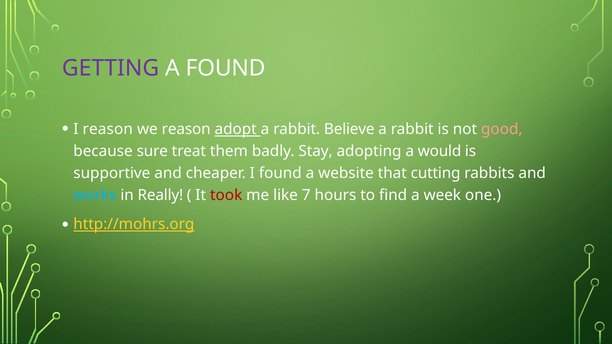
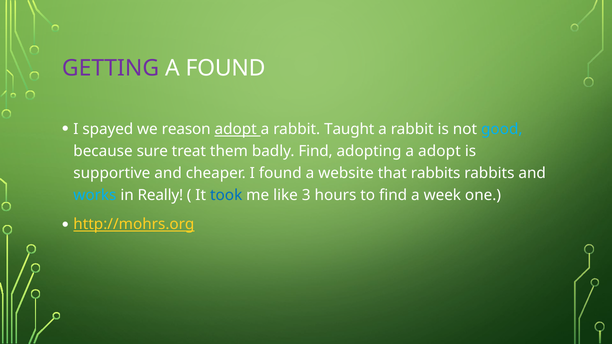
I reason: reason -> spayed
Believe: Believe -> Taught
good colour: pink -> light blue
badly Stay: Stay -> Find
a would: would -> adopt
that cutting: cutting -> rabbits
took colour: red -> blue
7: 7 -> 3
